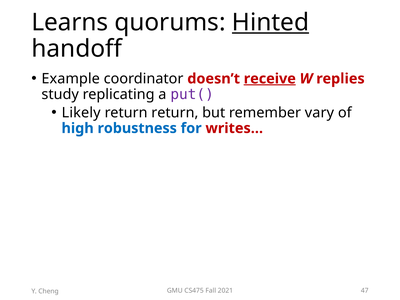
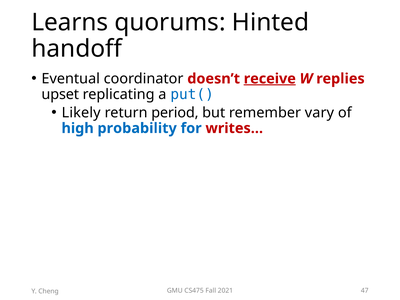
Hinted underline: present -> none
Example: Example -> Eventual
study: study -> upset
put( colour: purple -> blue
return return: return -> period
robustness: robustness -> probability
